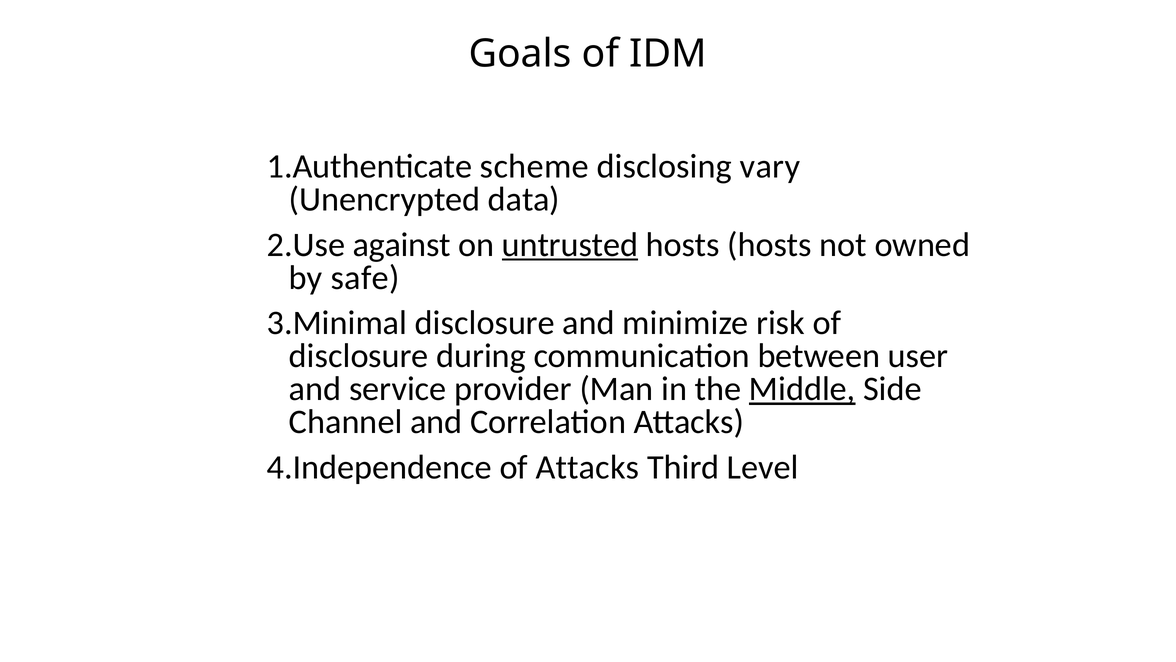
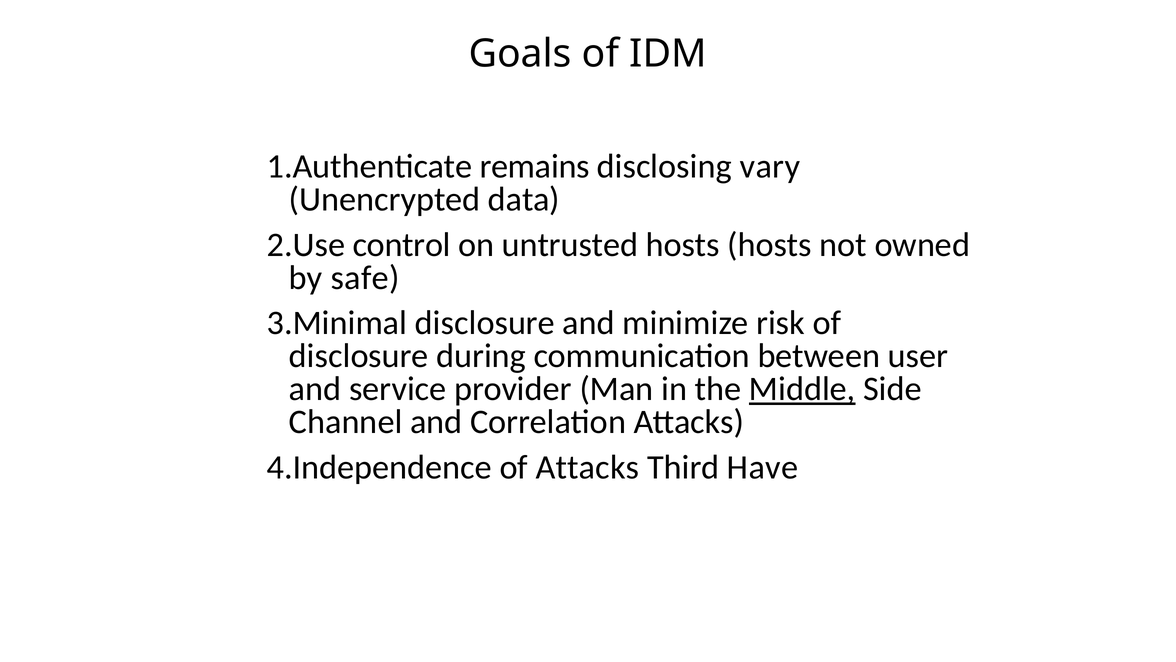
scheme: scheme -> remains
against: against -> control
untrusted underline: present -> none
Level: Level -> Have
